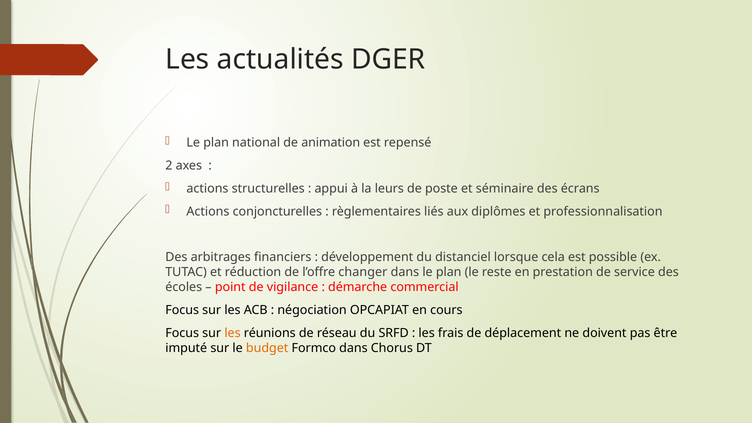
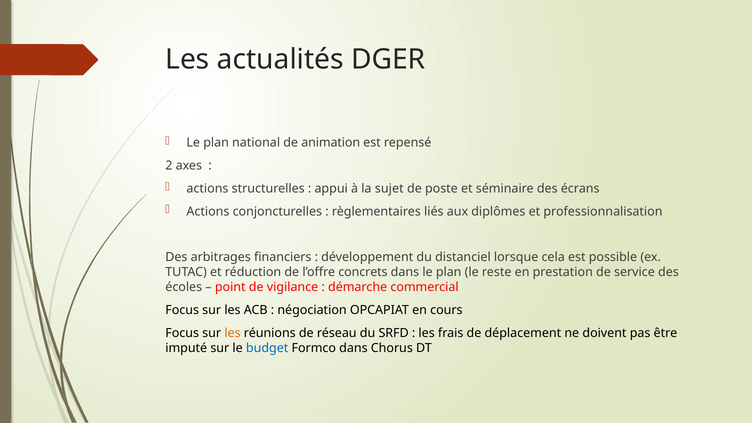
leurs: leurs -> sujet
changer: changer -> concrets
budget colour: orange -> blue
